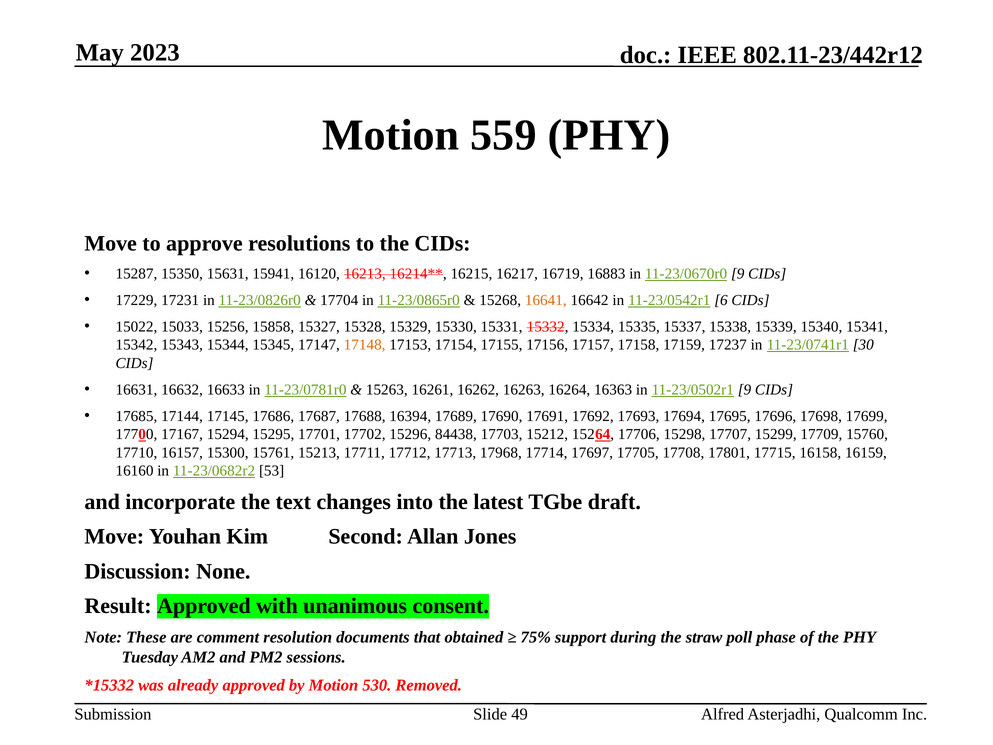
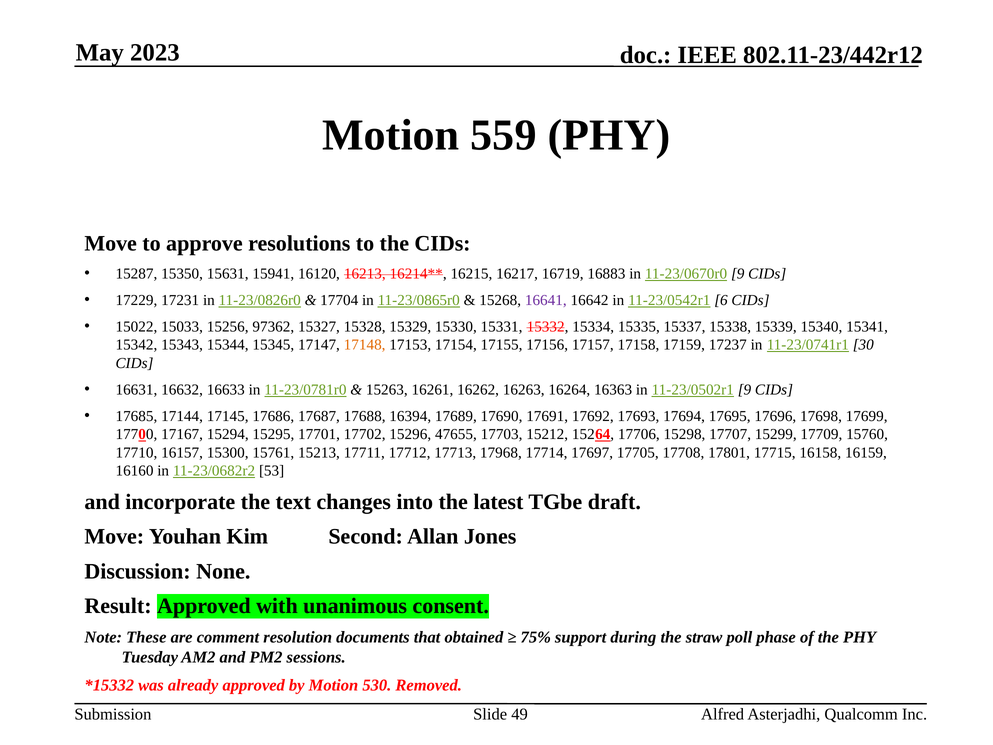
16641 colour: orange -> purple
15858: 15858 -> 97362
84438: 84438 -> 47655
